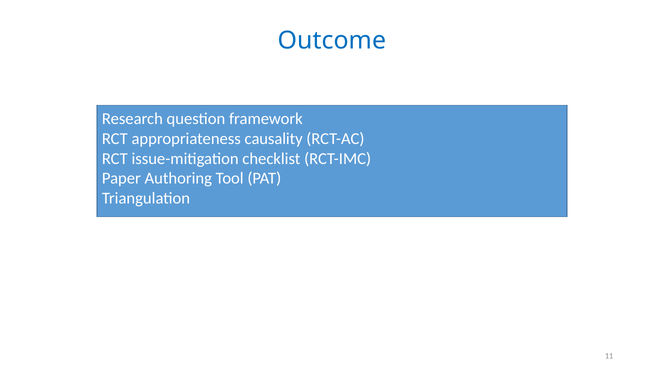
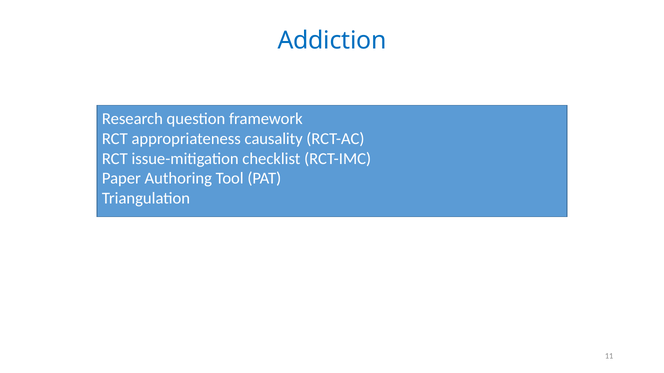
Outcome: Outcome -> Addiction
